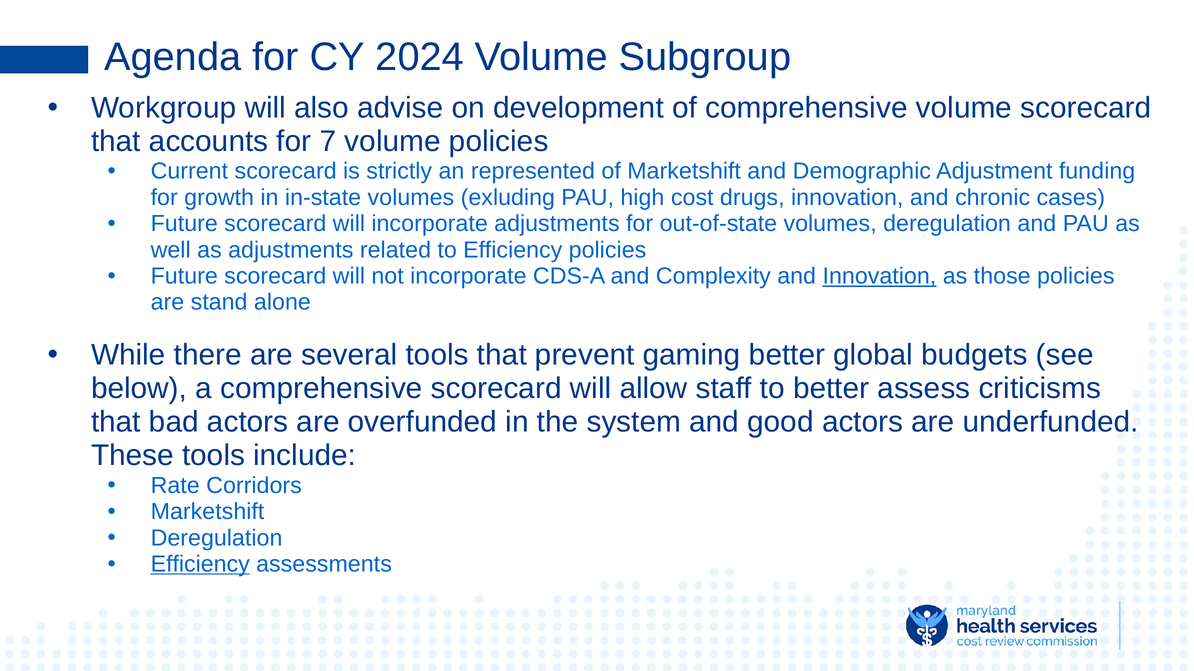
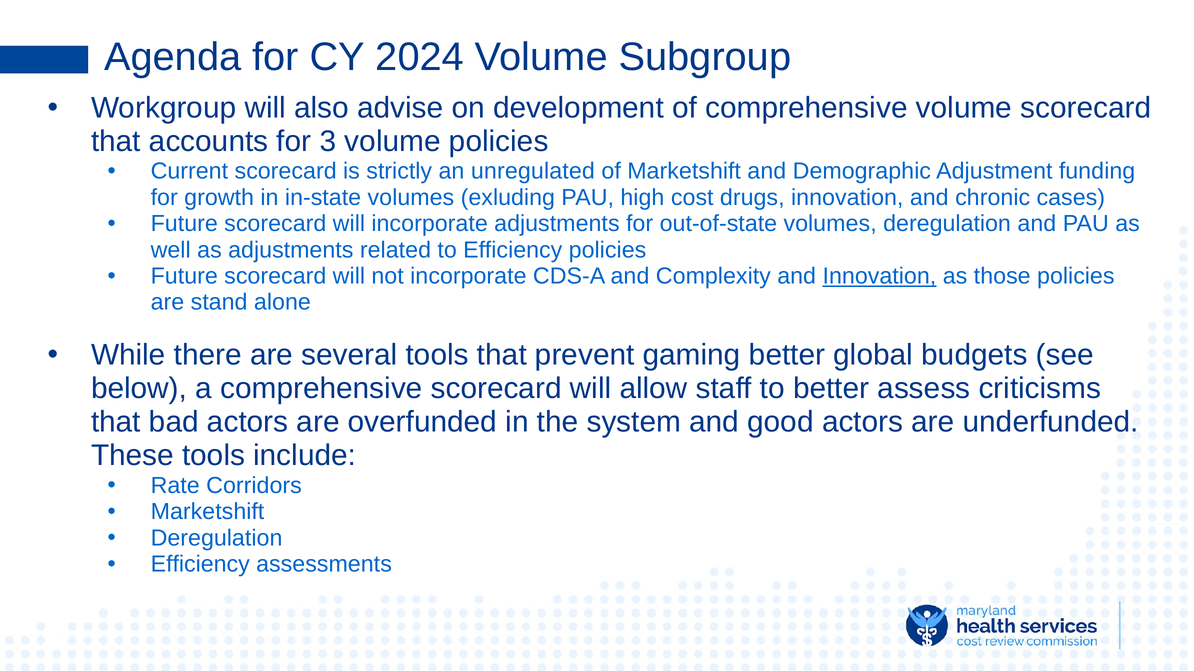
7: 7 -> 3
represented: represented -> unregulated
Efficiency at (200, 565) underline: present -> none
